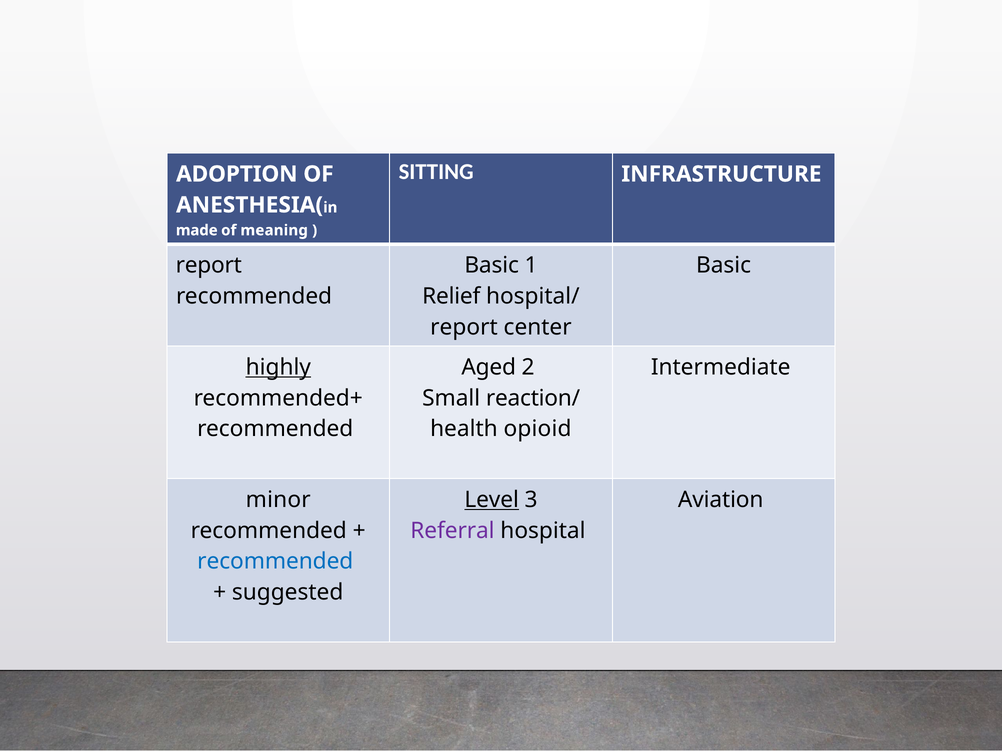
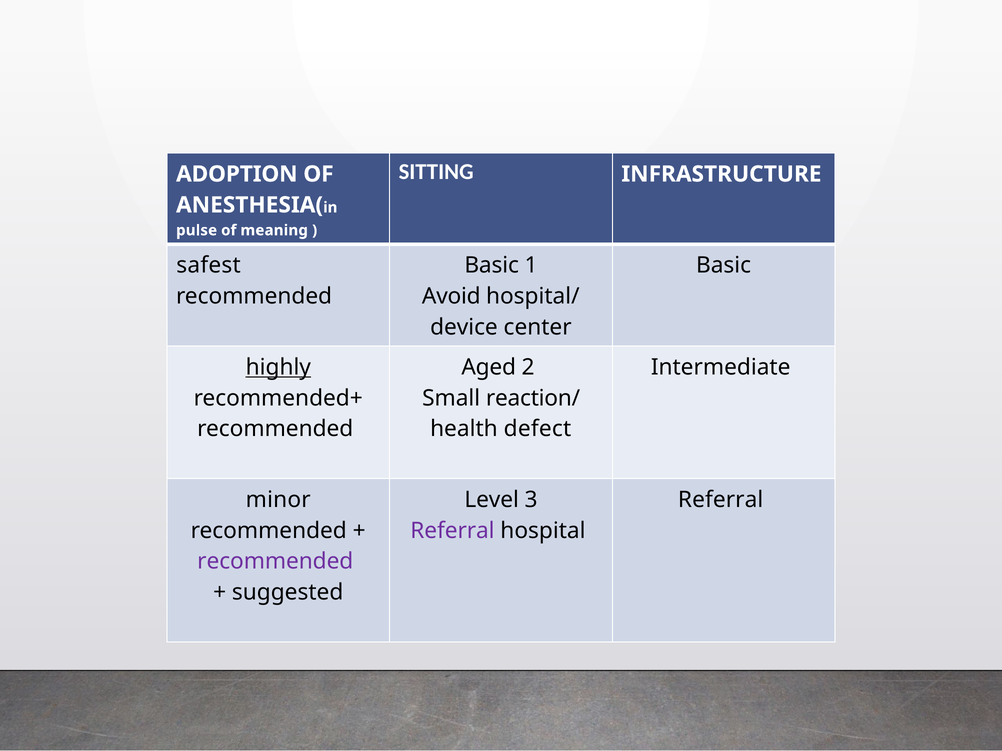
made: made -> pulse
report at (209, 266): report -> safest
Relief: Relief -> Avoid
report at (464, 327): report -> device
opioid: opioid -> defect
Level underline: present -> none
Aviation at (721, 500): Aviation -> Referral
recommended at (275, 562) colour: blue -> purple
